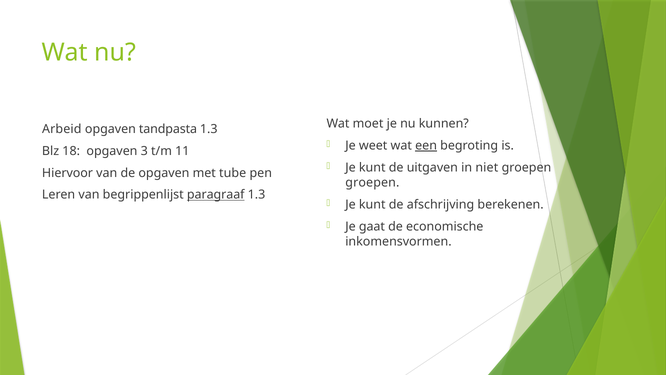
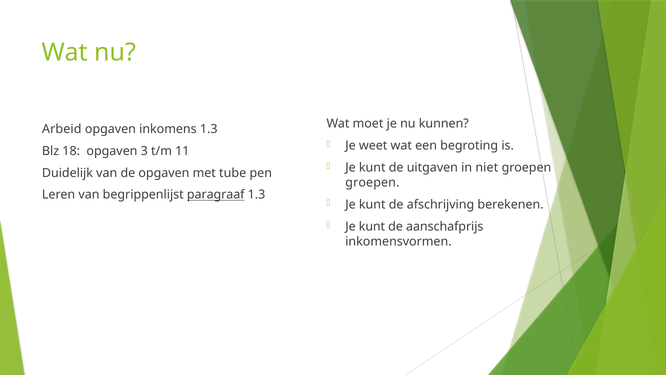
tandpasta: tandpasta -> inkomens
een underline: present -> none
Hiervoor: Hiervoor -> Duidelijk
gaat at (372, 226): gaat -> kunt
economische: economische -> aanschafprijs
